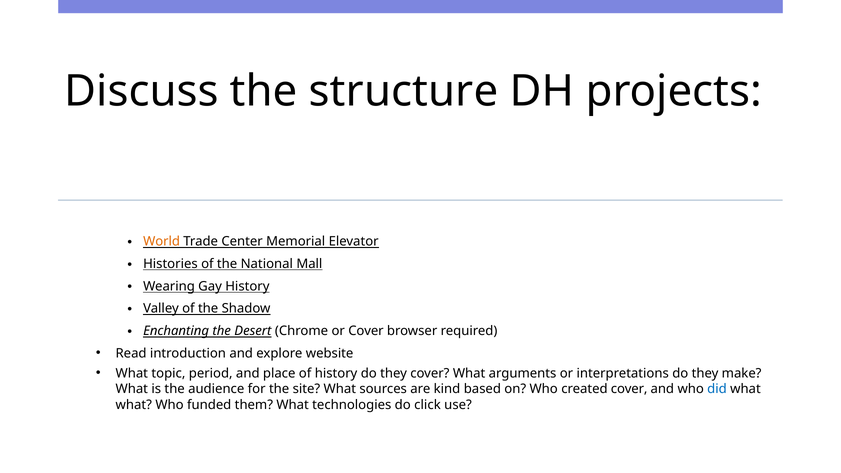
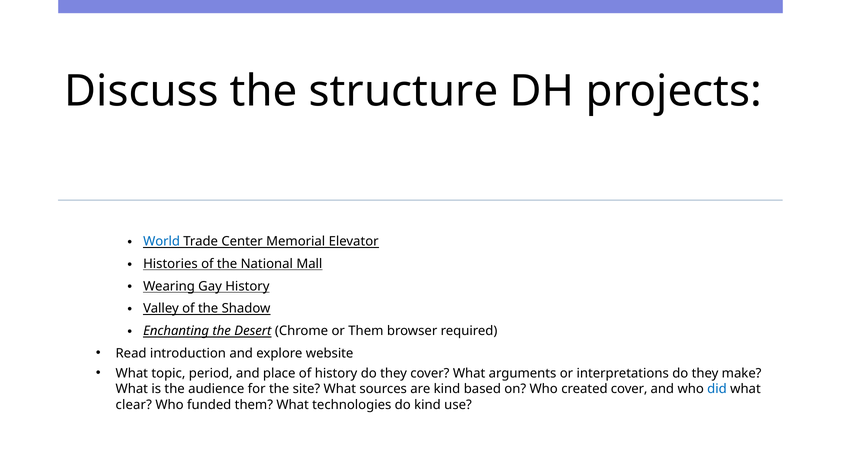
World colour: orange -> blue
or Cover: Cover -> Them
what at (134, 405): what -> clear
do click: click -> kind
